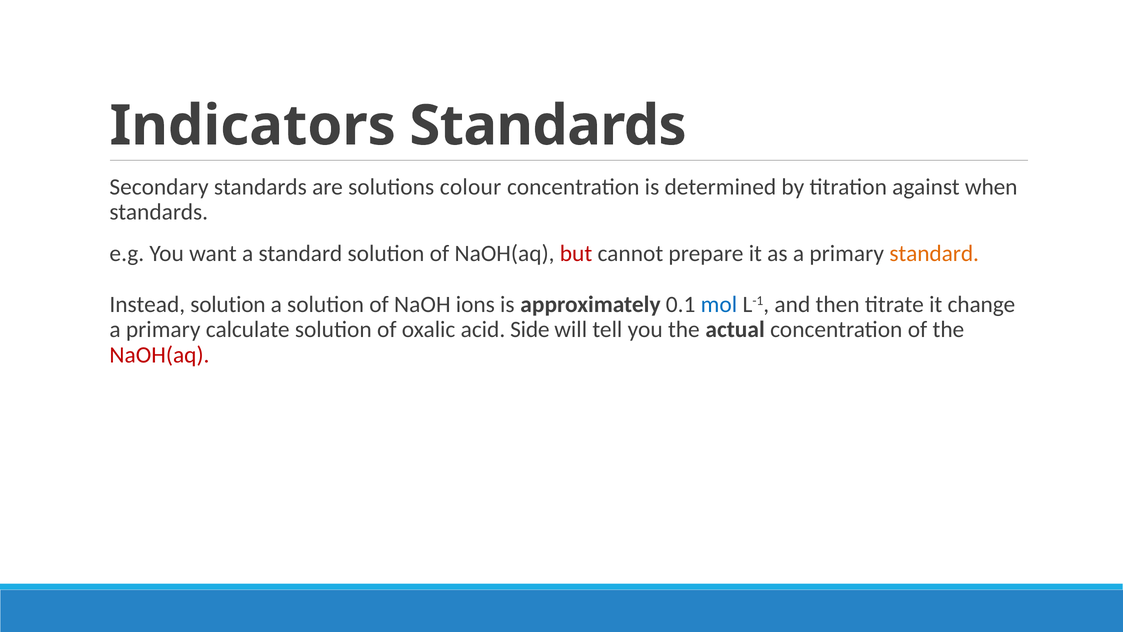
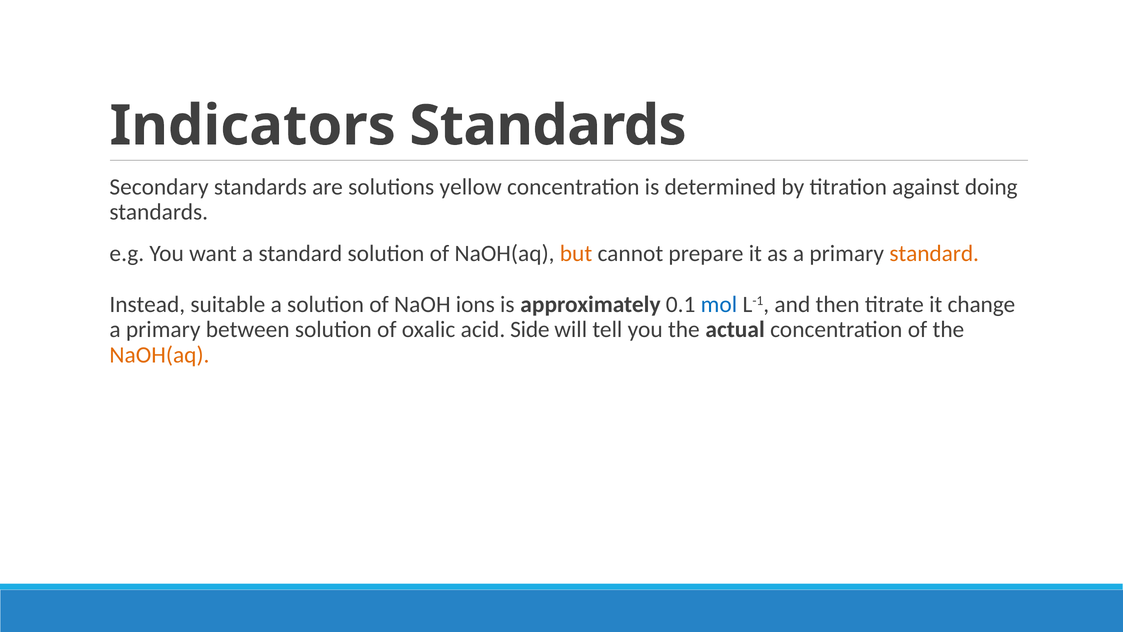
colour: colour -> yellow
when: when -> doing
but colour: red -> orange
Instead solution: solution -> suitable
calculate: calculate -> between
NaOH(aq at (160, 355) colour: red -> orange
